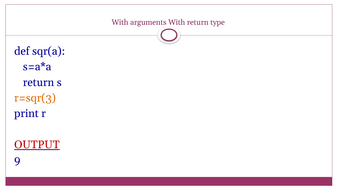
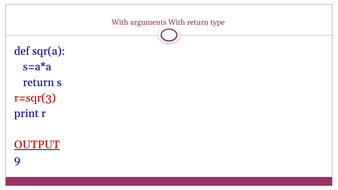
r=sqr(3 colour: orange -> red
